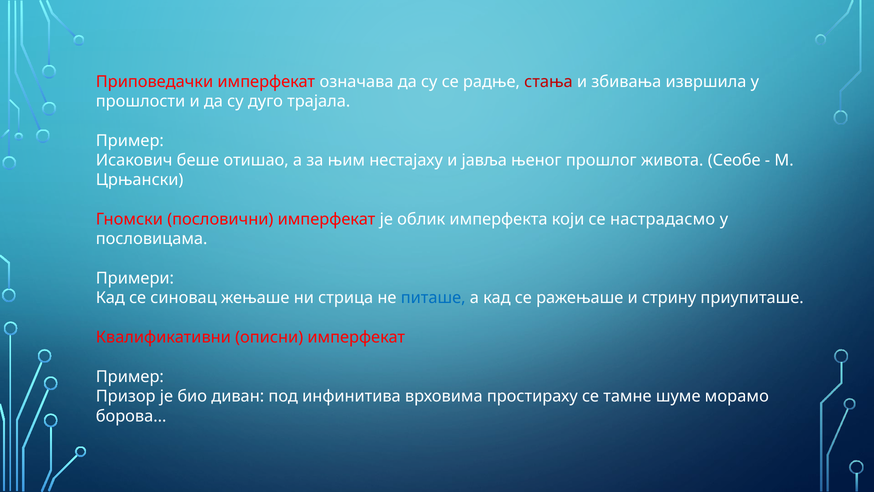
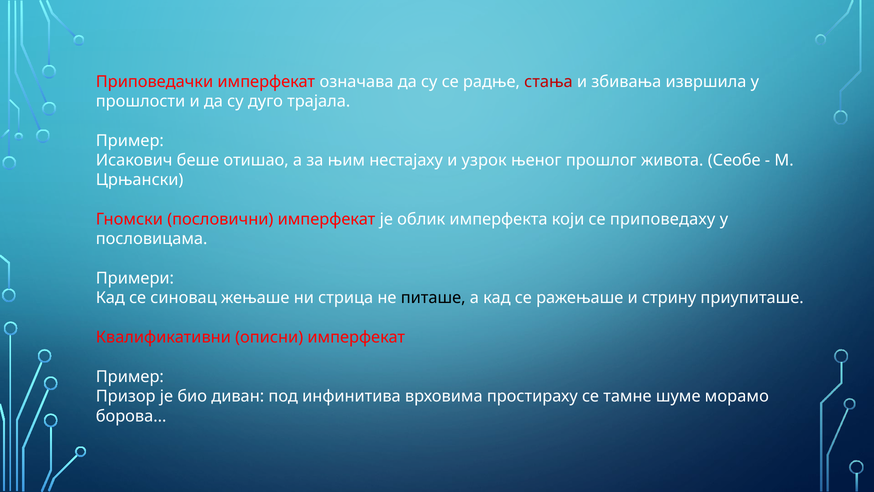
јавља: јавља -> узрок
настрадасмо: настрадасмо -> приповедаху
питаше colour: blue -> black
